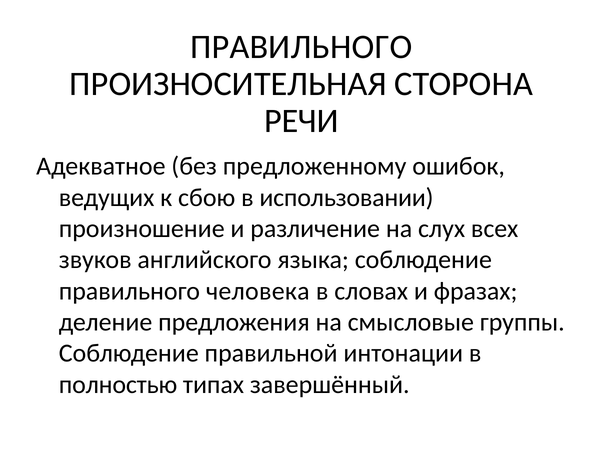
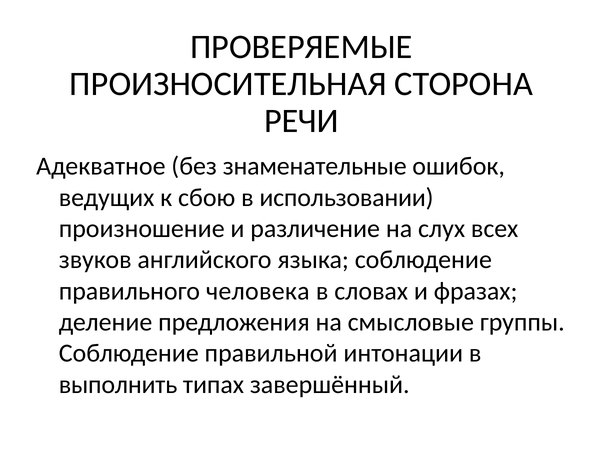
ПРАВИЛЬНОГО at (301, 47): ПРАВИЛЬНОГО -> ПРОВЕРЯЕМЫЕ
предложенному: предложенному -> знаменательные
полностью: полностью -> выполнить
